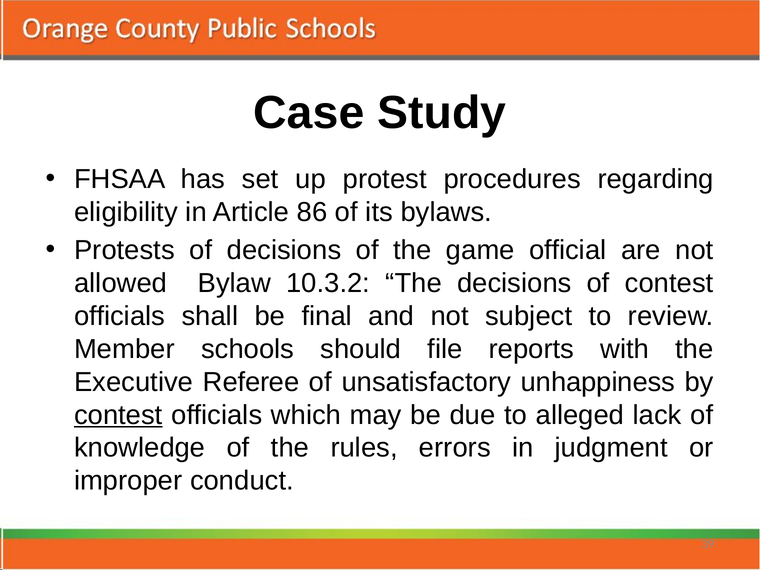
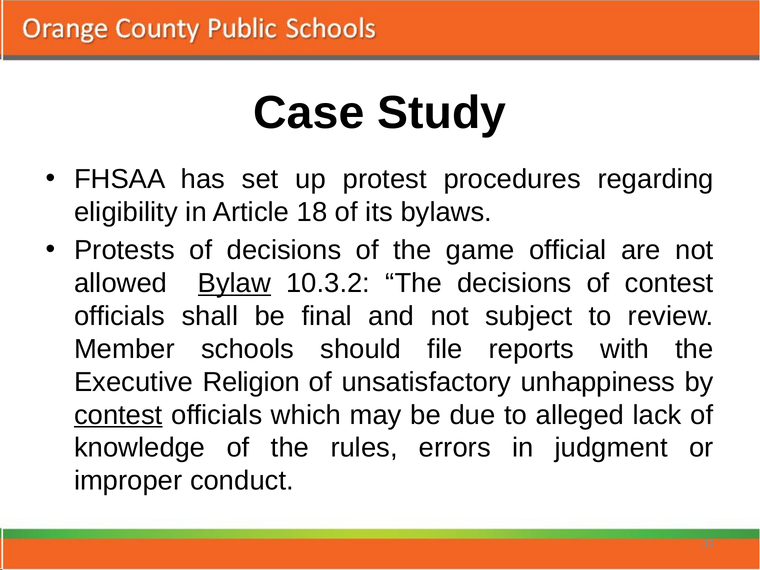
86: 86 -> 18
Bylaw underline: none -> present
Referee: Referee -> Religion
